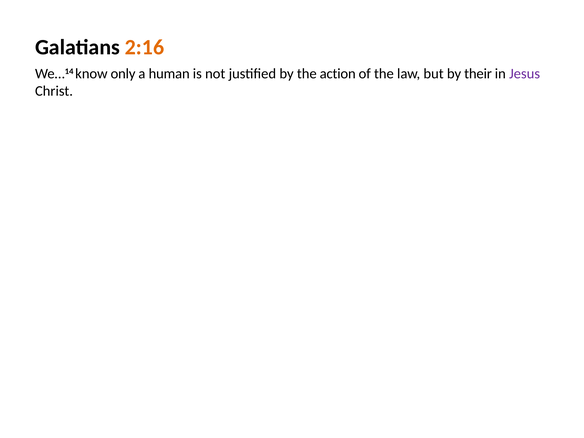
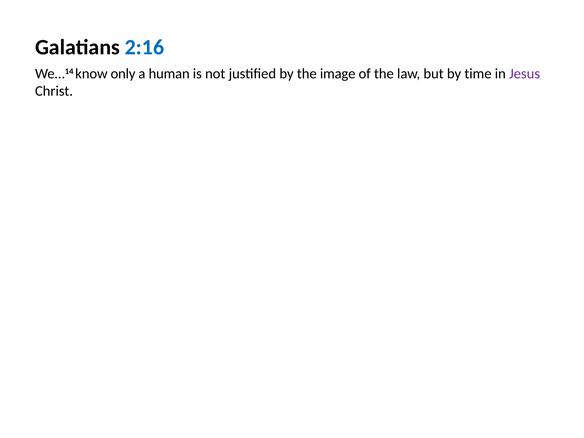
2:16 colour: orange -> blue
action: action -> image
their: their -> time
